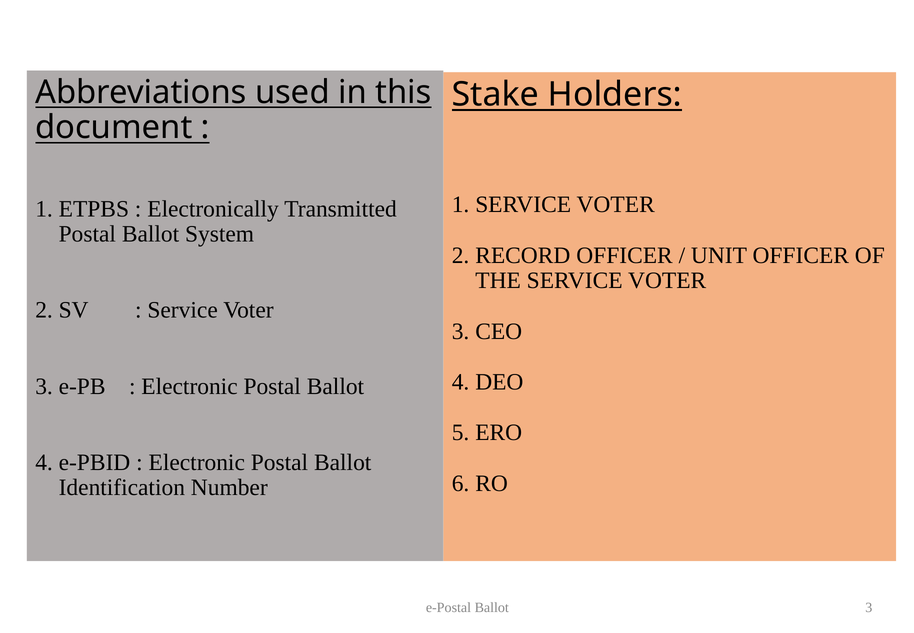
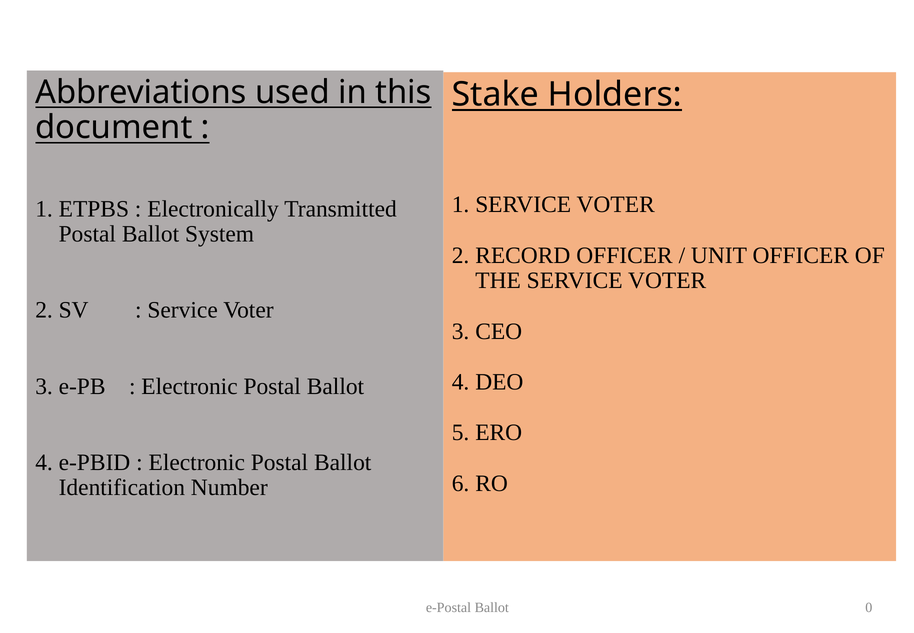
Ballot 3: 3 -> 0
